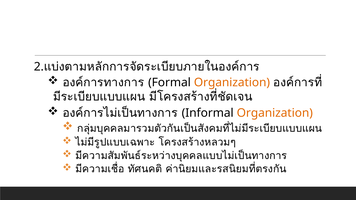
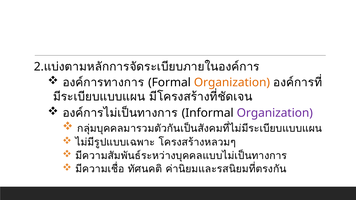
Organization at (275, 113) colour: orange -> purple
